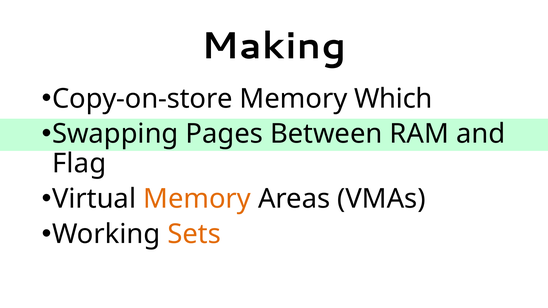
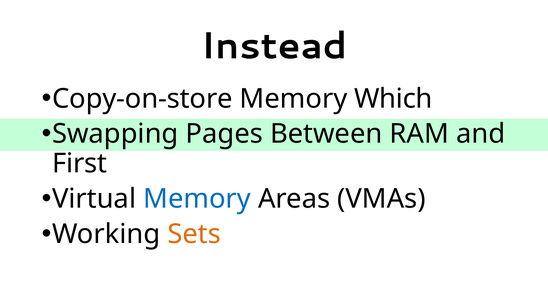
Making: Making -> Instead
Flag: Flag -> First
Memory at (197, 199) colour: orange -> blue
